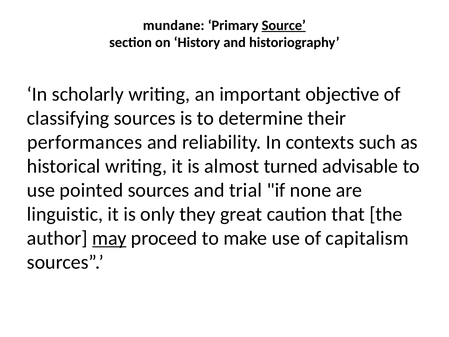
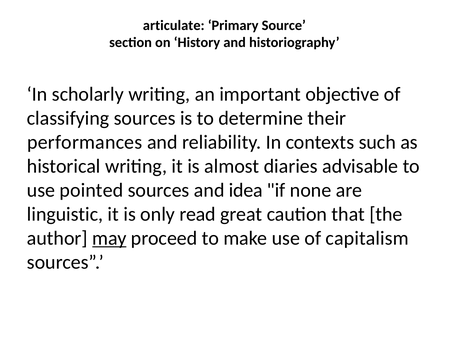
mundane: mundane -> articulate
Source underline: present -> none
turned: turned -> diaries
trial: trial -> idea
they: they -> read
